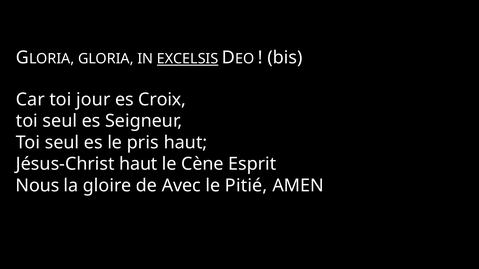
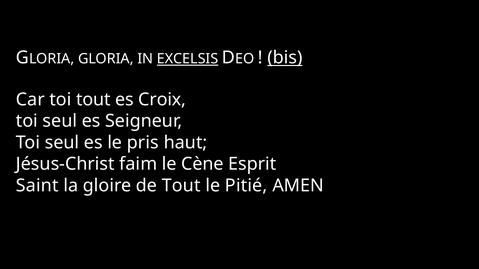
bis underline: none -> present
toi jour: jour -> tout
Jésus-Christ haut: haut -> faim
Nous: Nous -> Saint
de Avec: Avec -> Tout
